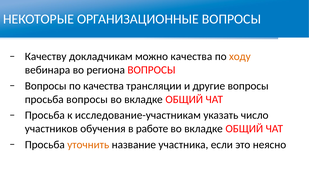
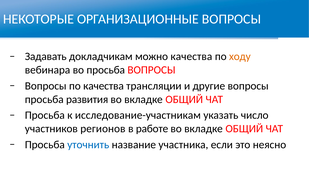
Качеству: Качеству -> Задавать
во региона: региона -> просьба
просьба вопросы: вопросы -> развития
обучения: обучения -> регионов
уточнить colour: orange -> blue
